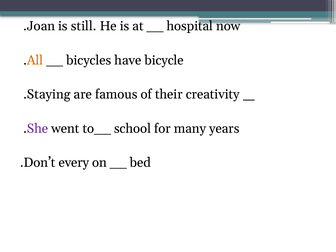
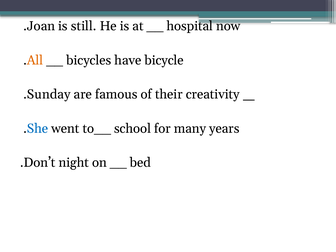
Staying: Staying -> Sunday
She colour: purple -> blue
every: every -> night
